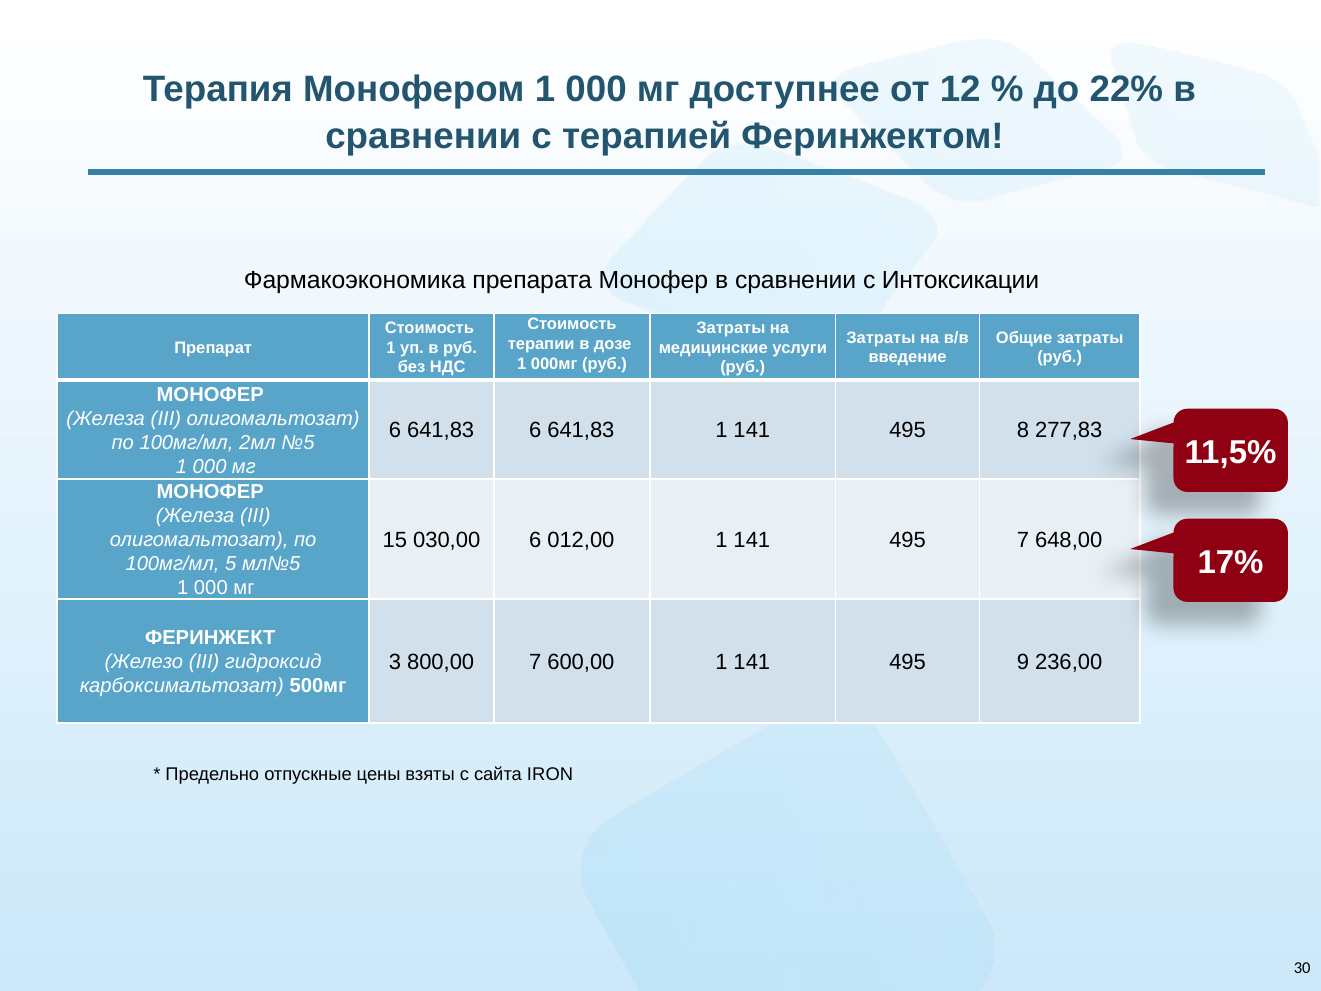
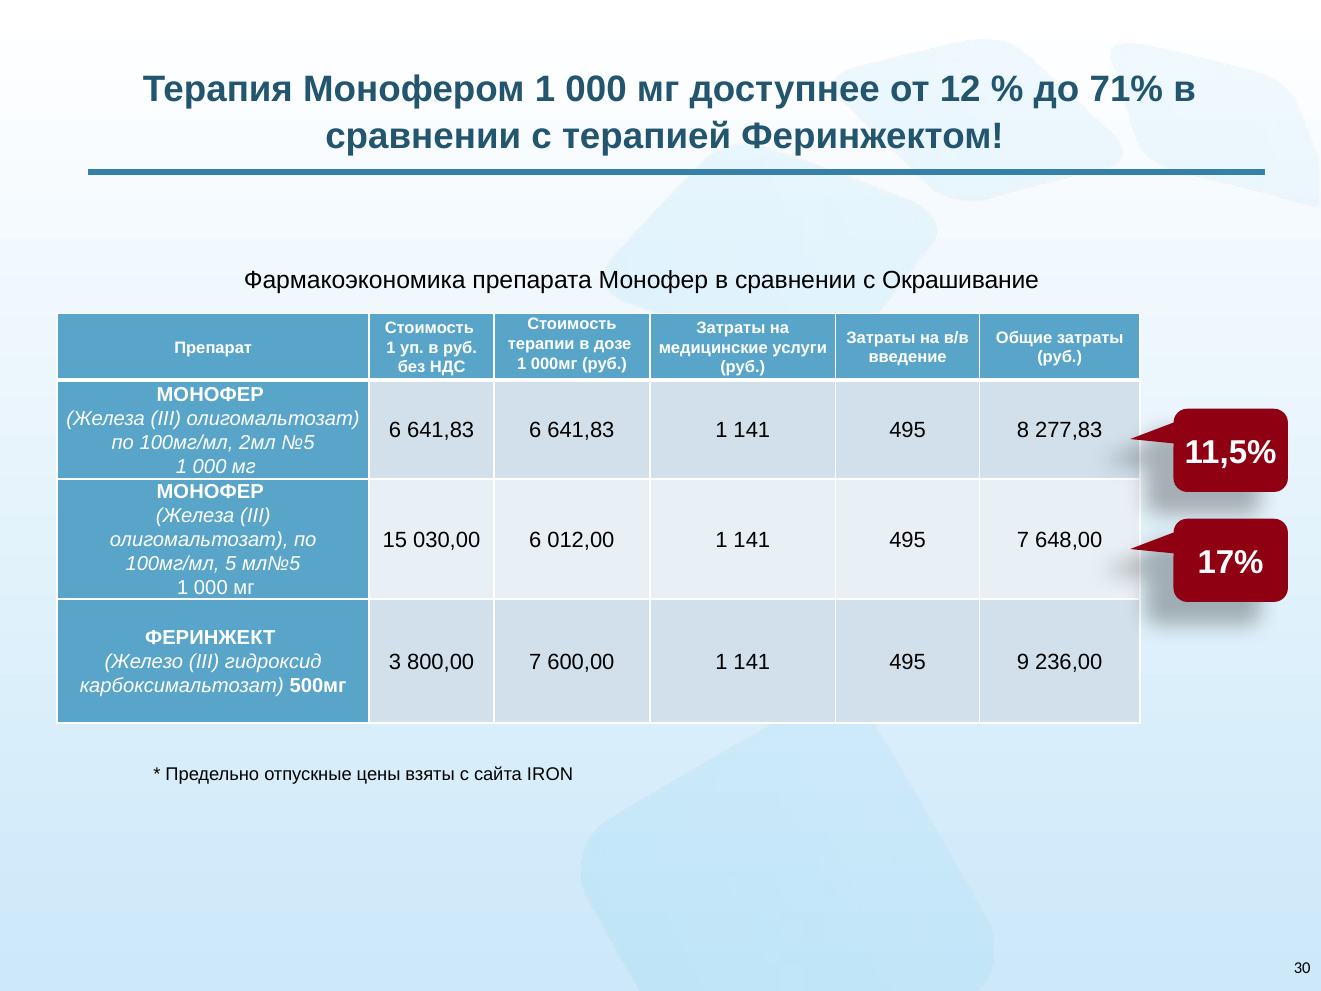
22%: 22% -> 71%
Интоксикации: Интоксикации -> Окрашивание
